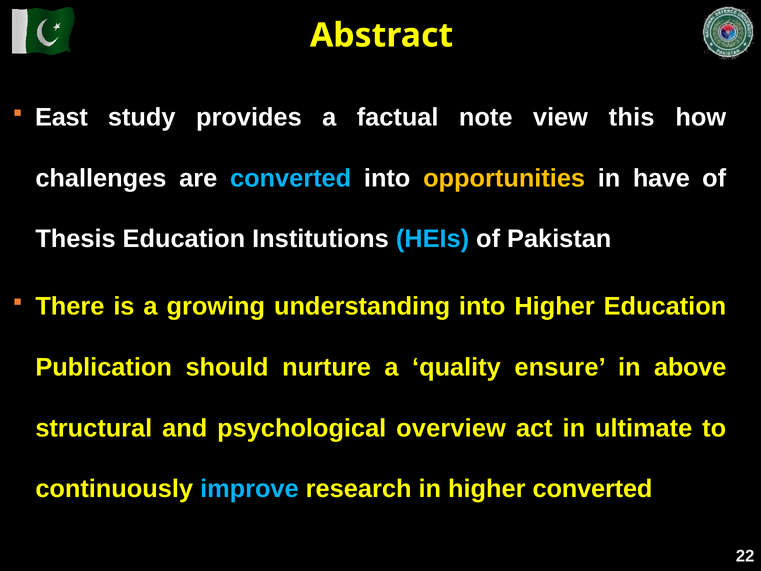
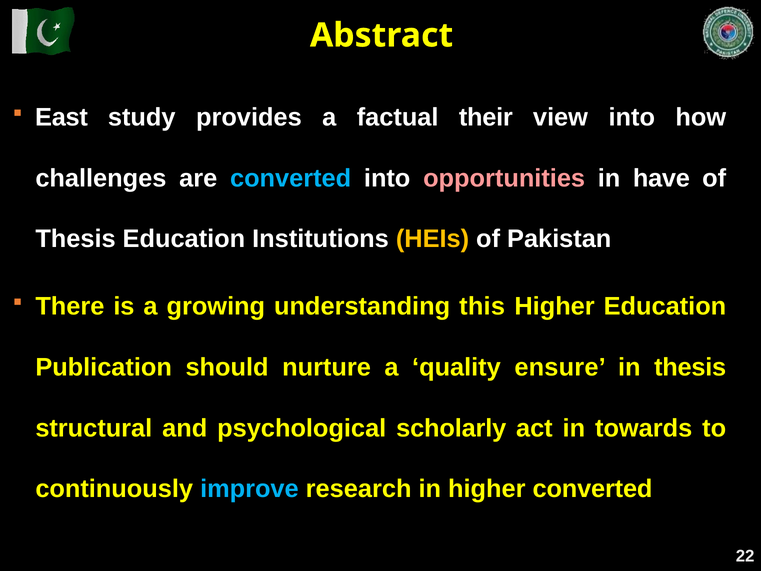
note: note -> their
view this: this -> into
opportunities colour: yellow -> pink
HEIs colour: light blue -> yellow
understanding into: into -> this
in above: above -> thesis
overview: overview -> scholarly
ultimate: ultimate -> towards
